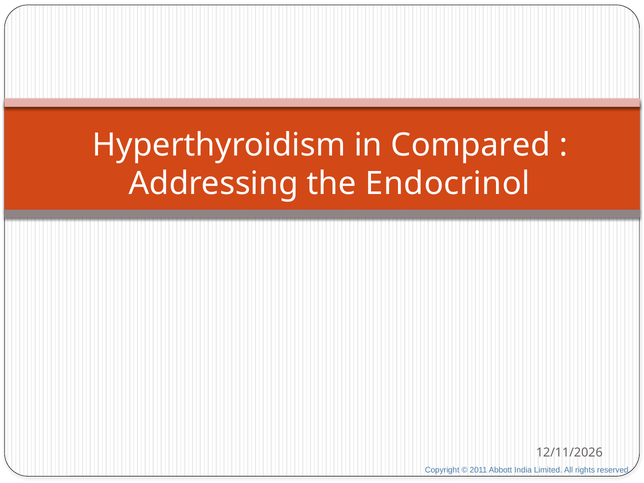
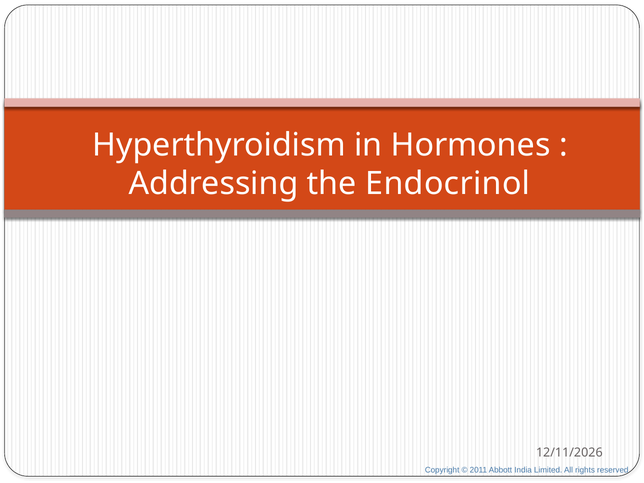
Compared: Compared -> Hormones
